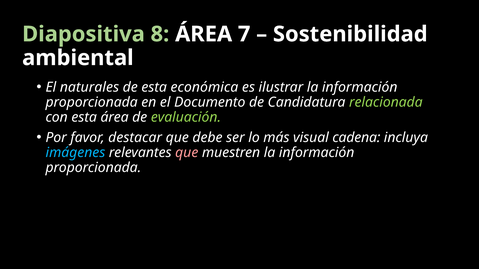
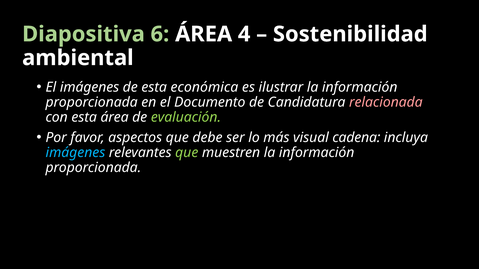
8: 8 -> 6
7: 7 -> 4
El naturales: naturales -> imágenes
relacionada colour: light green -> pink
destacar: destacar -> aspectos
que at (187, 153) colour: pink -> light green
